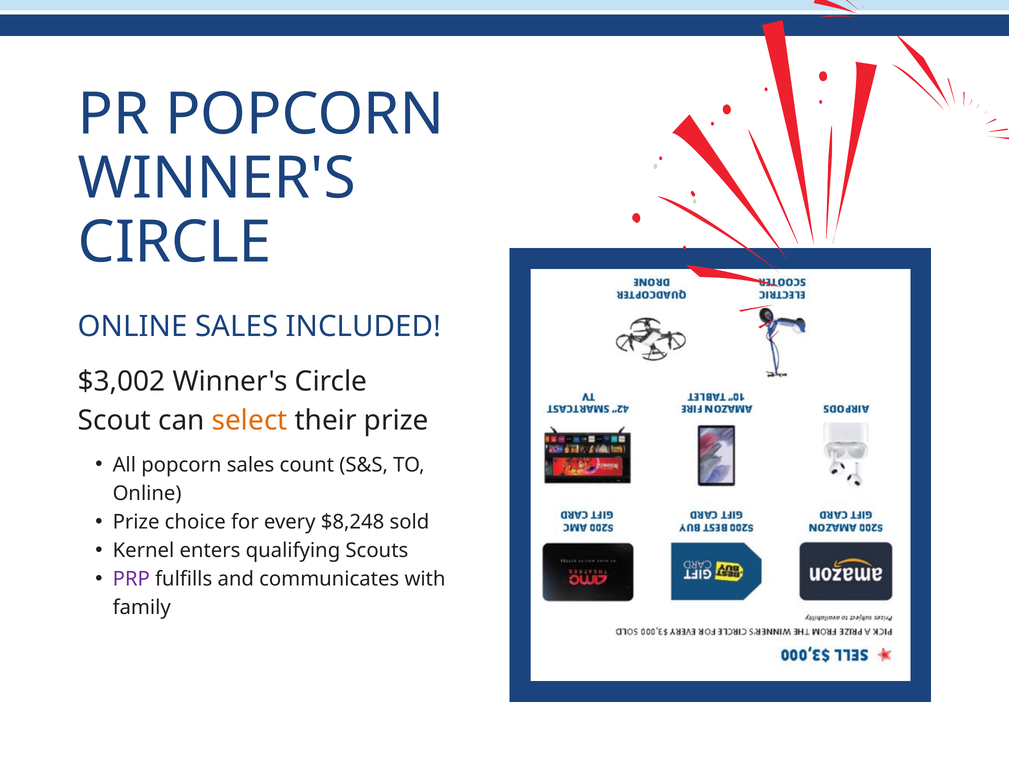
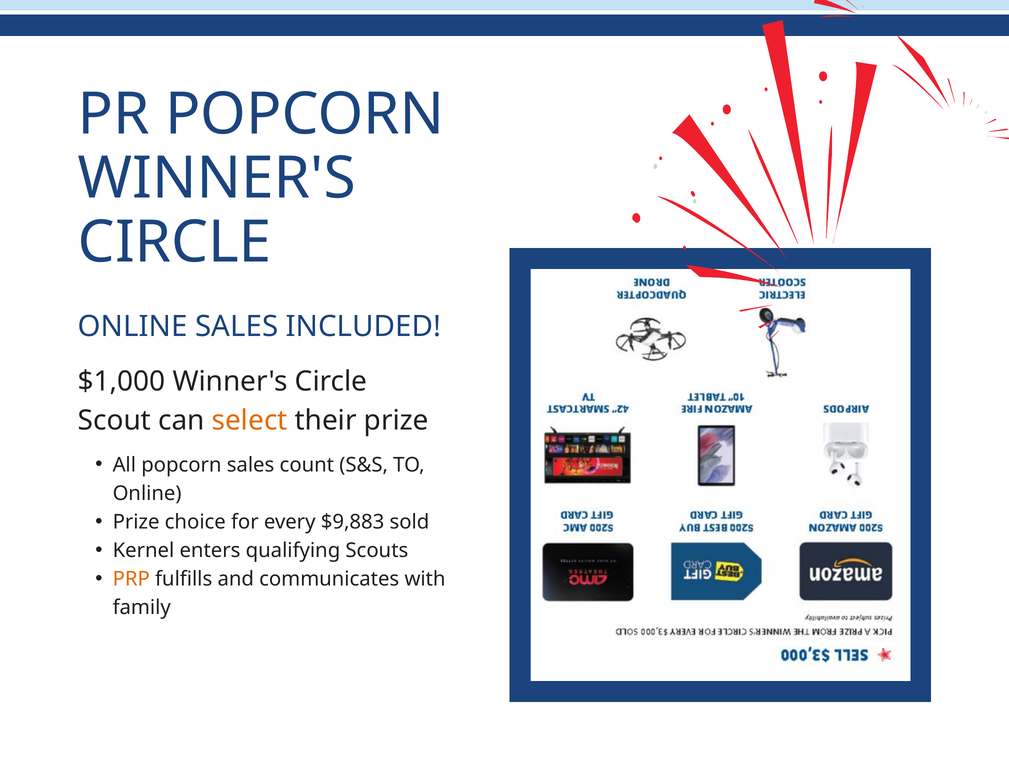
$3,002: $3,002 -> $1,000
$8,248: $8,248 -> $9,883
PRP colour: purple -> orange
